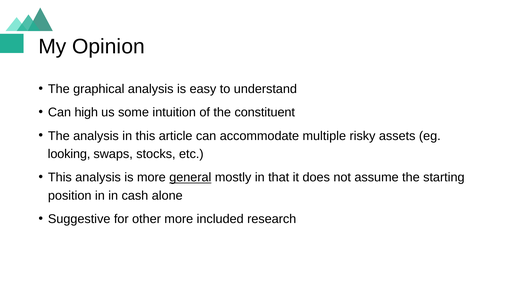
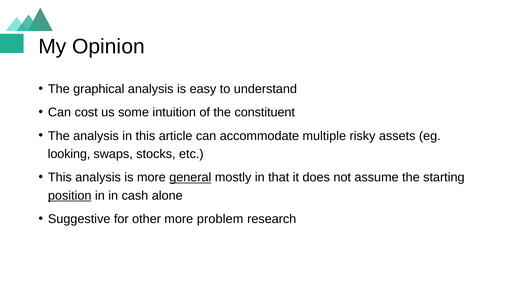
high: high -> cost
position underline: none -> present
included: included -> problem
